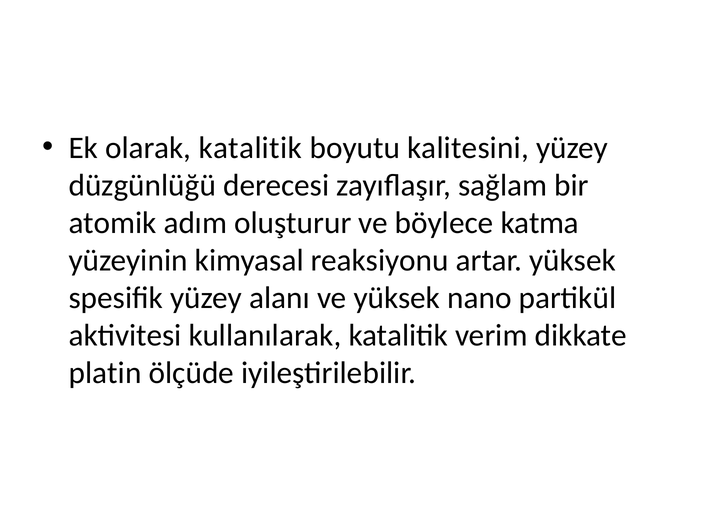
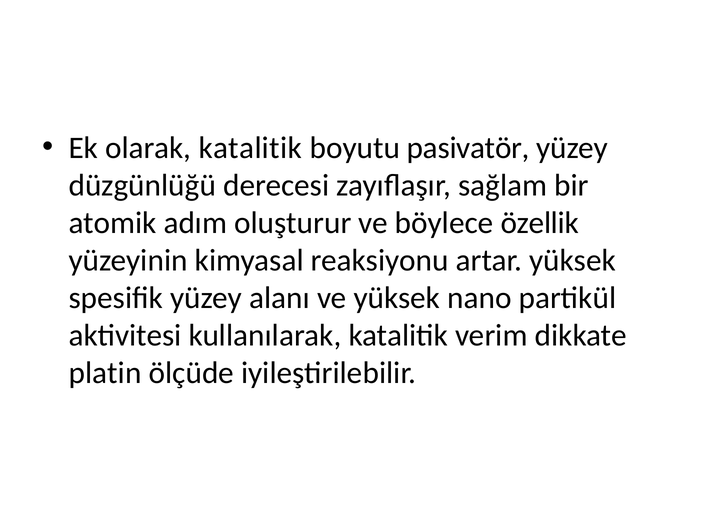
kalitesini: kalitesini -> pasivatör
katma: katma -> özellik
